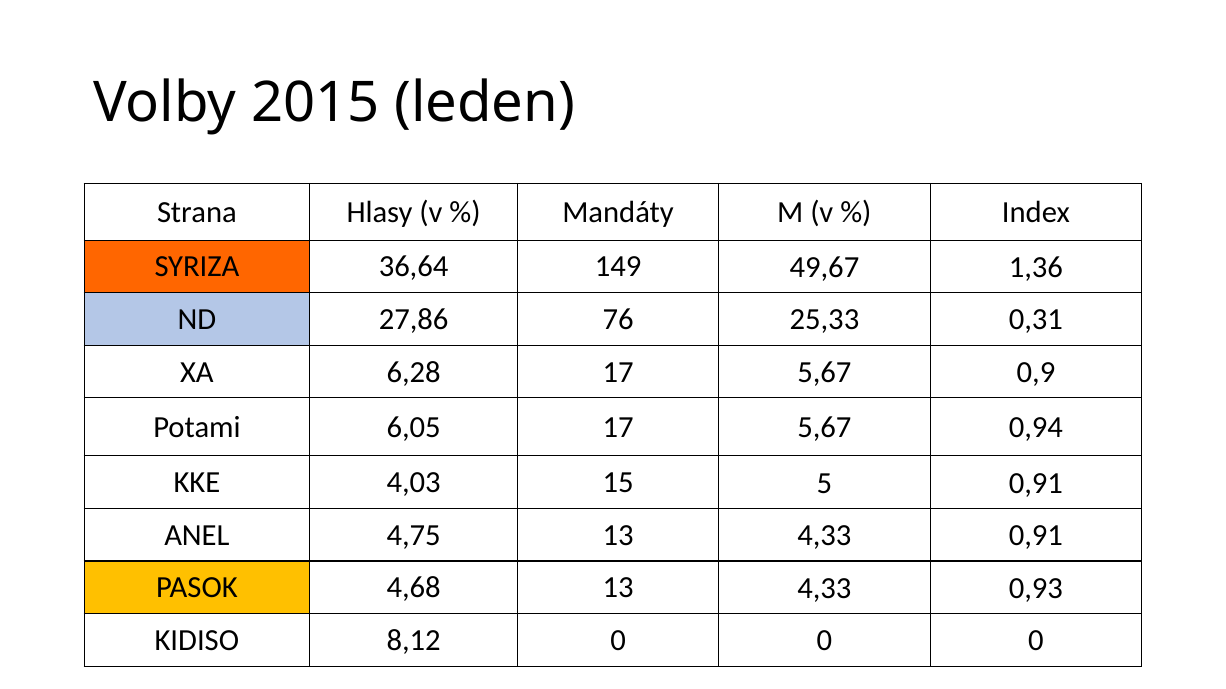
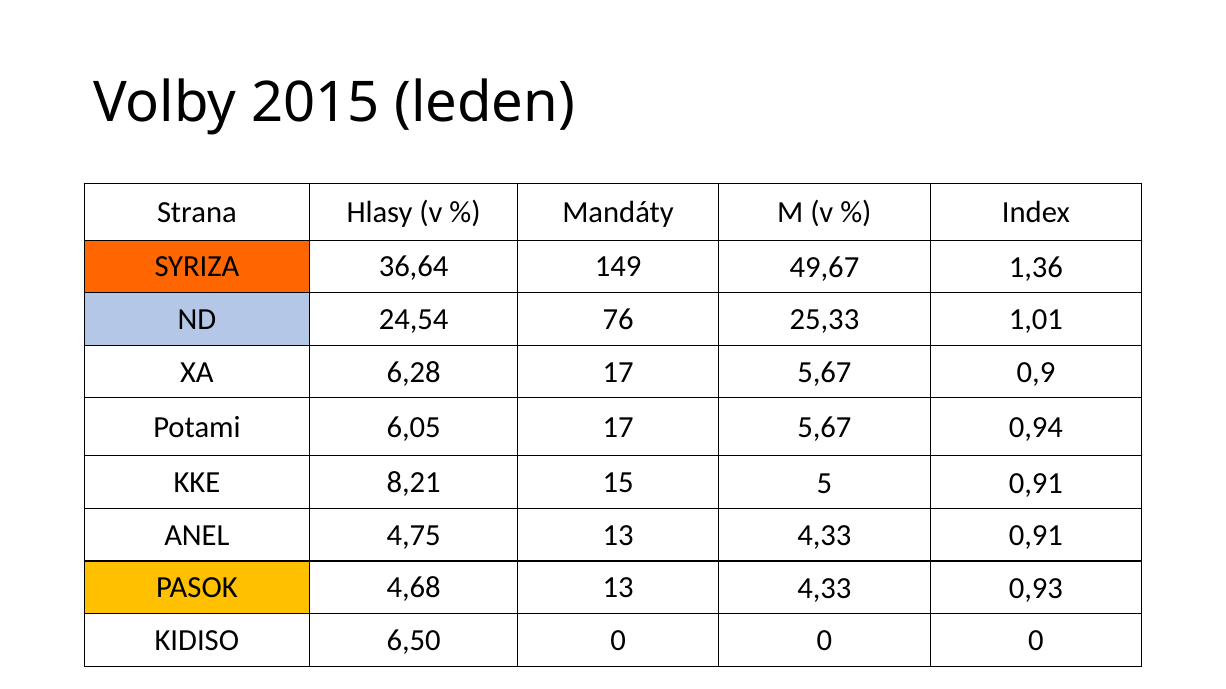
27,86: 27,86 -> 24,54
0,31: 0,31 -> 1,01
4,03: 4,03 -> 8,21
8,12: 8,12 -> 6,50
